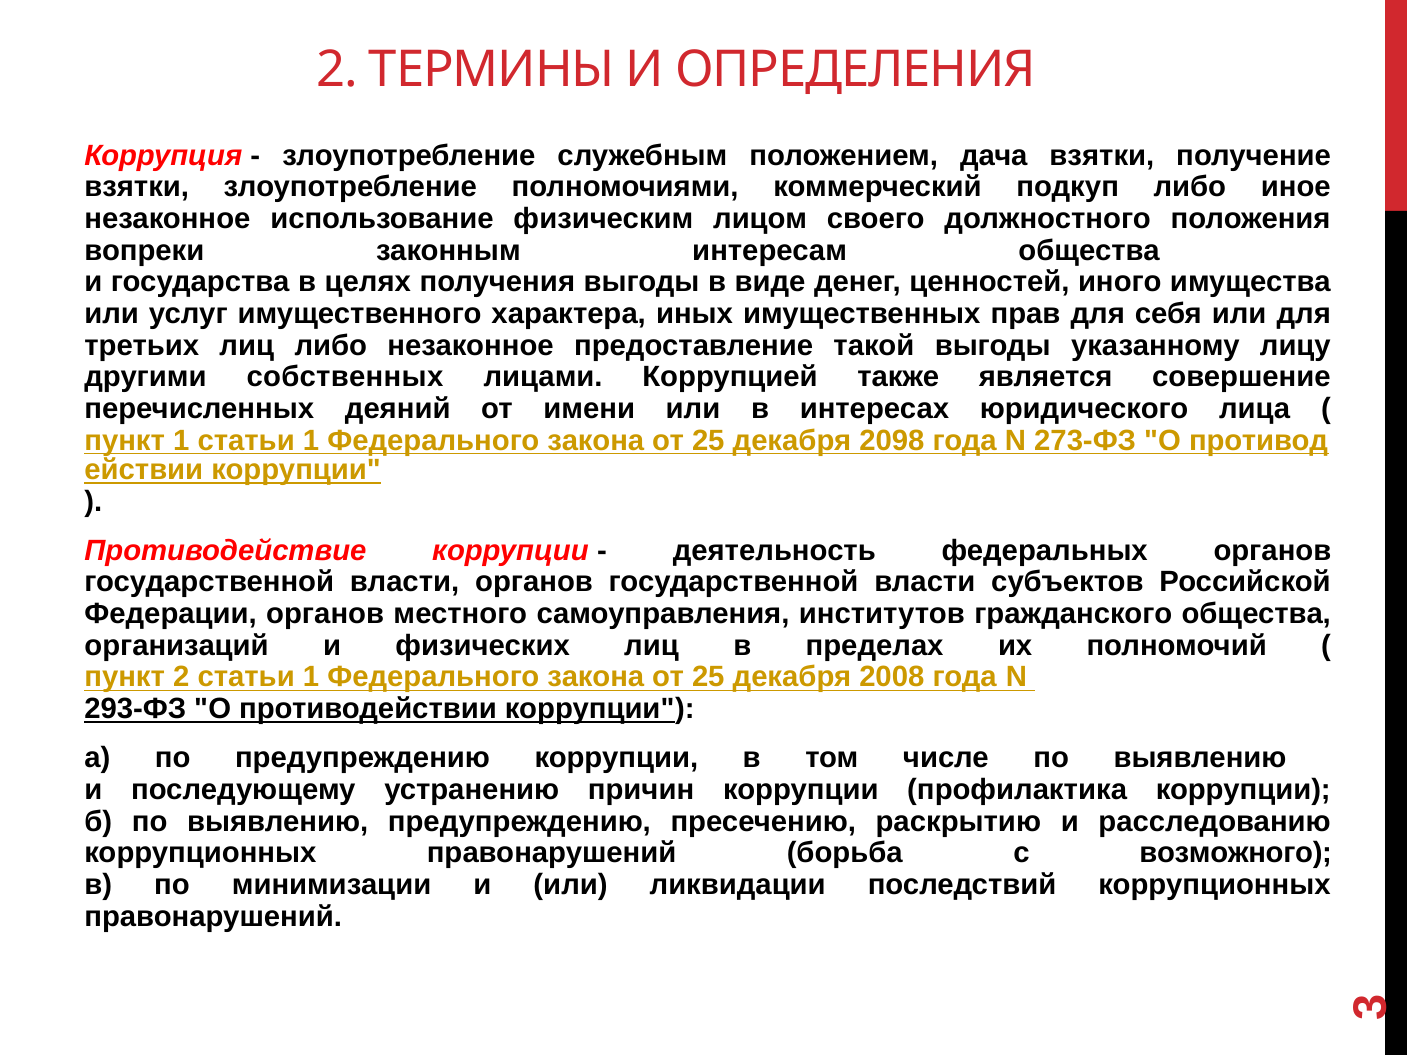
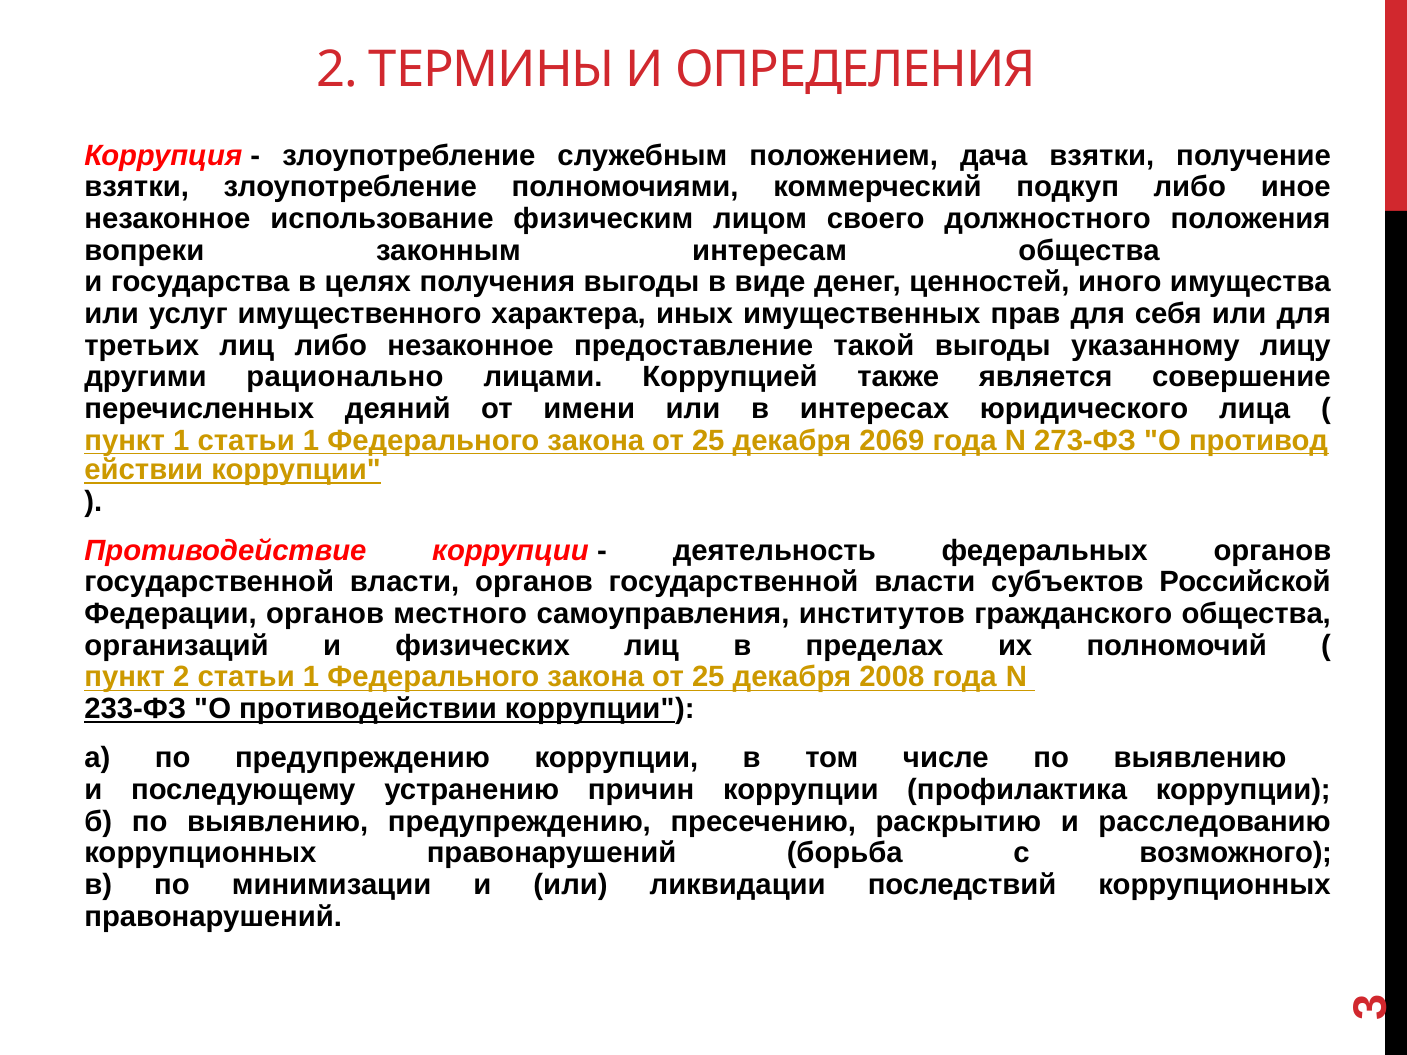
собственных: собственных -> рационально
2098: 2098 -> 2069
293-ФЗ: 293-ФЗ -> 233-ФЗ
